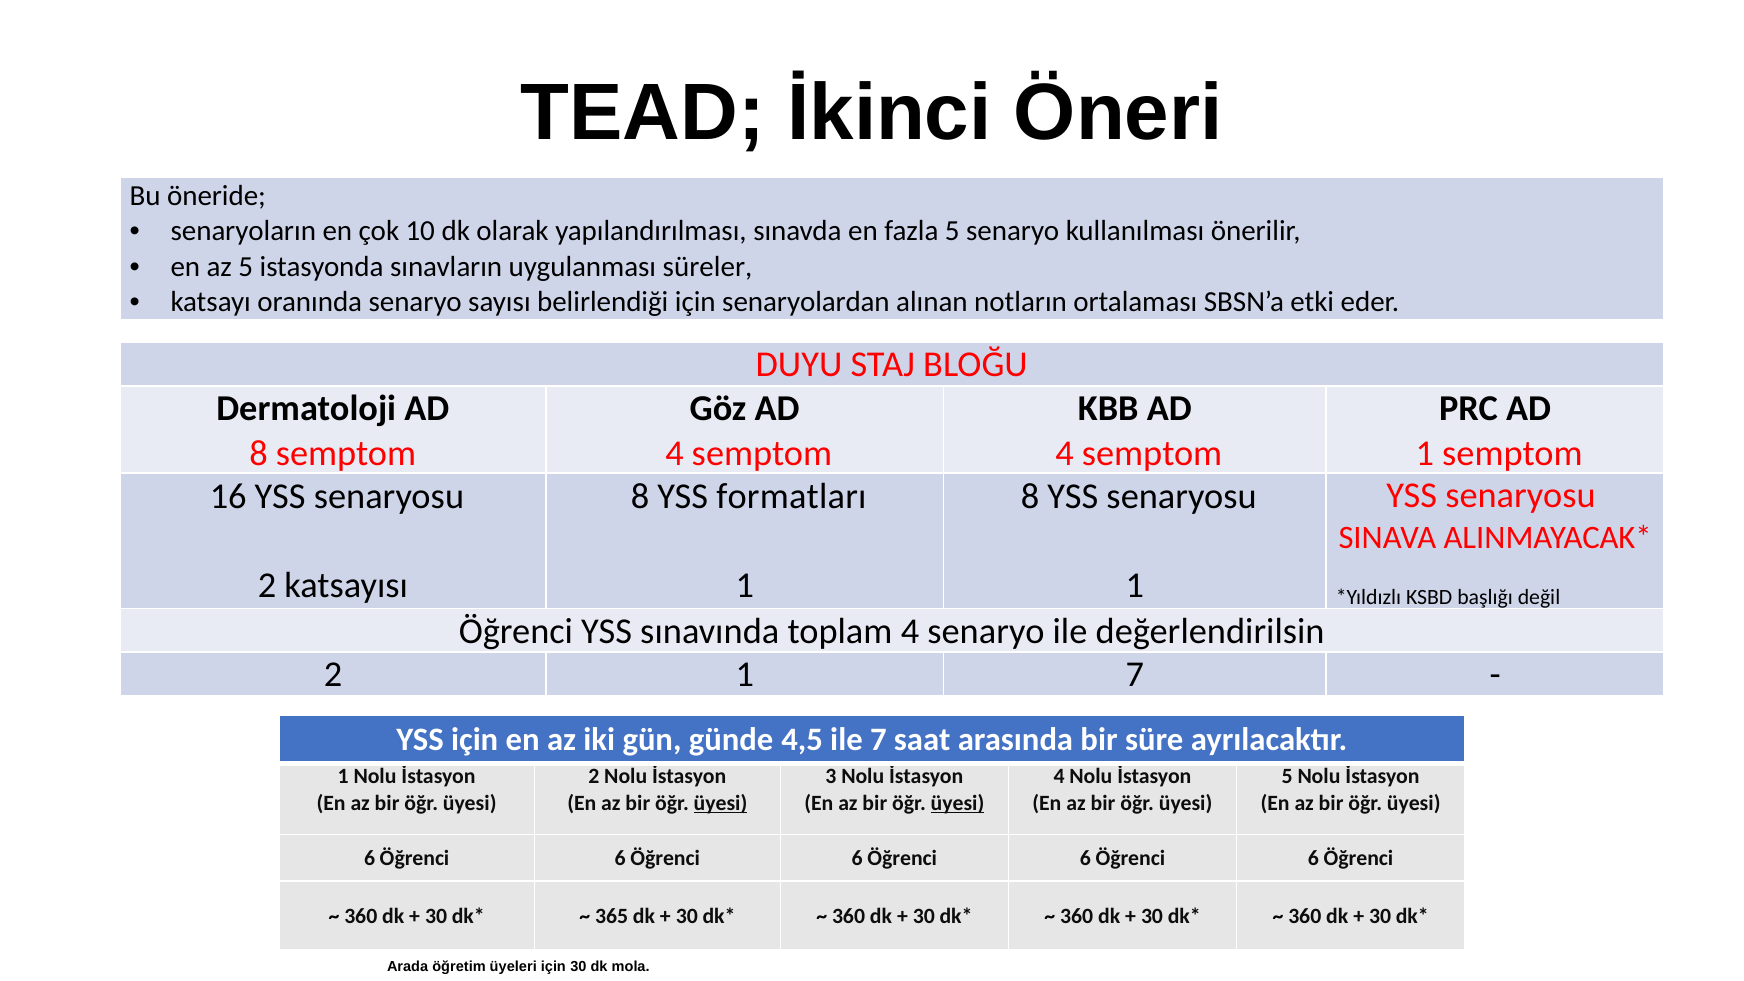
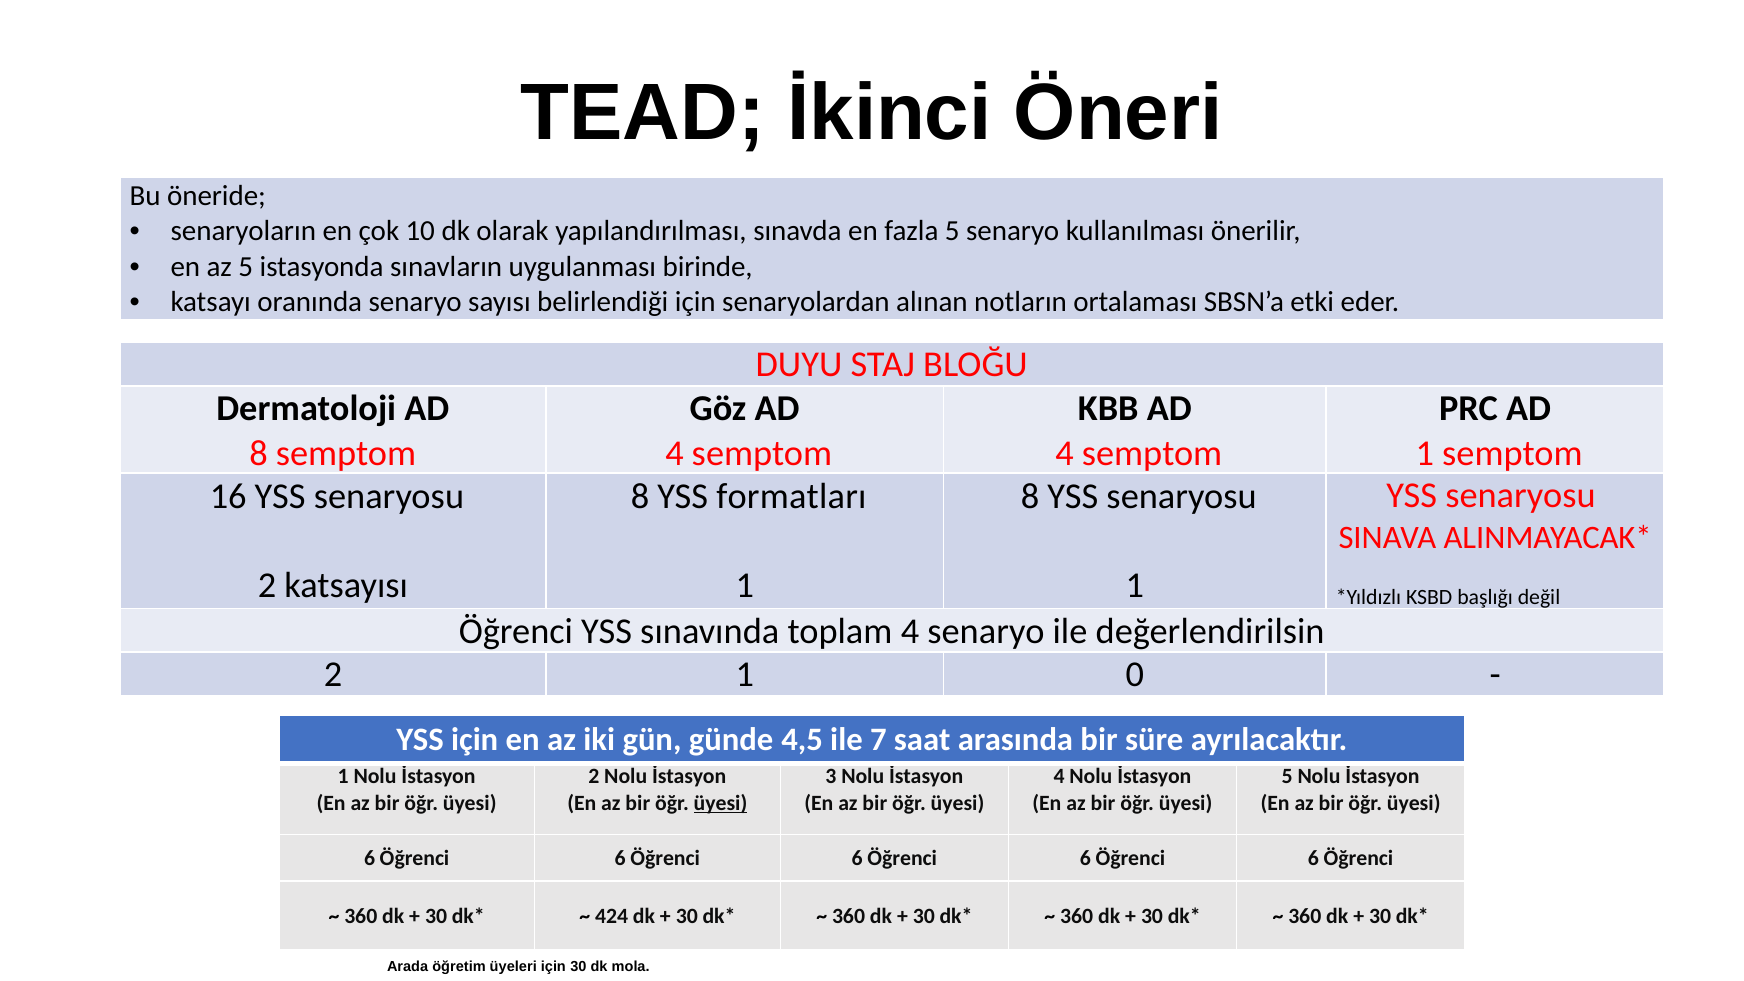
süreler: süreler -> birinde
1 7: 7 -> 0
üyesi at (958, 803) underline: present -> none
365: 365 -> 424
